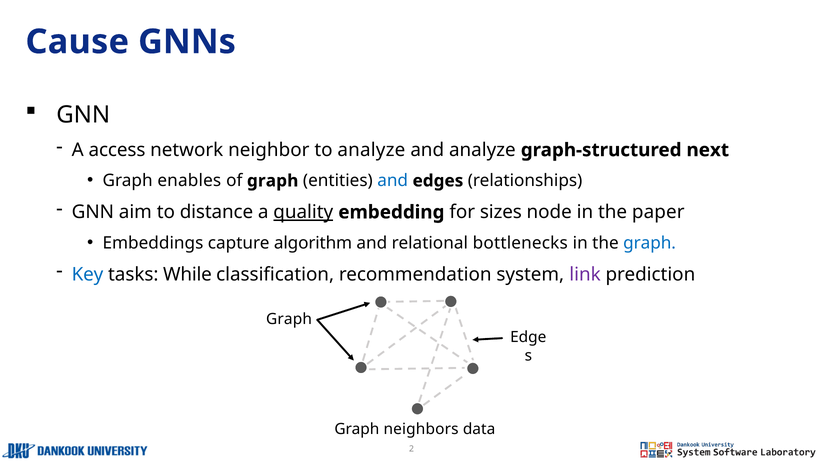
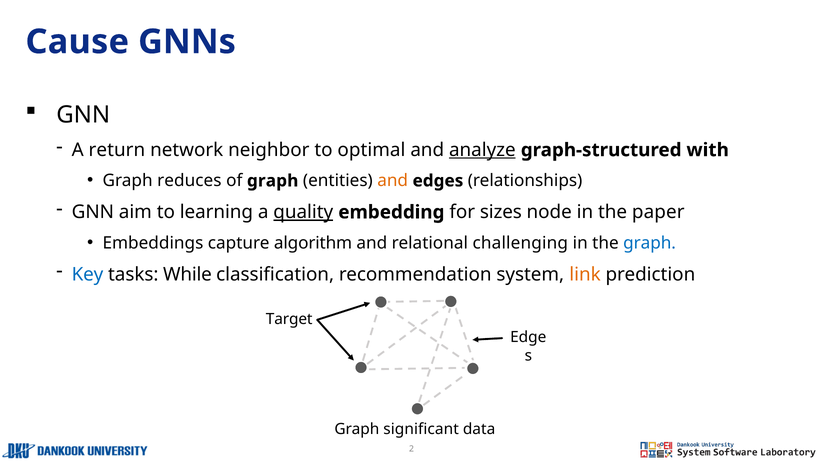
access: access -> return
to analyze: analyze -> optimal
analyze at (482, 150) underline: none -> present
next: next -> with
enables: enables -> reduces
and at (393, 181) colour: blue -> orange
distance: distance -> learning
bottlenecks: bottlenecks -> challenging
link colour: purple -> orange
Graph at (289, 319): Graph -> Target
neighbors: neighbors -> significant
